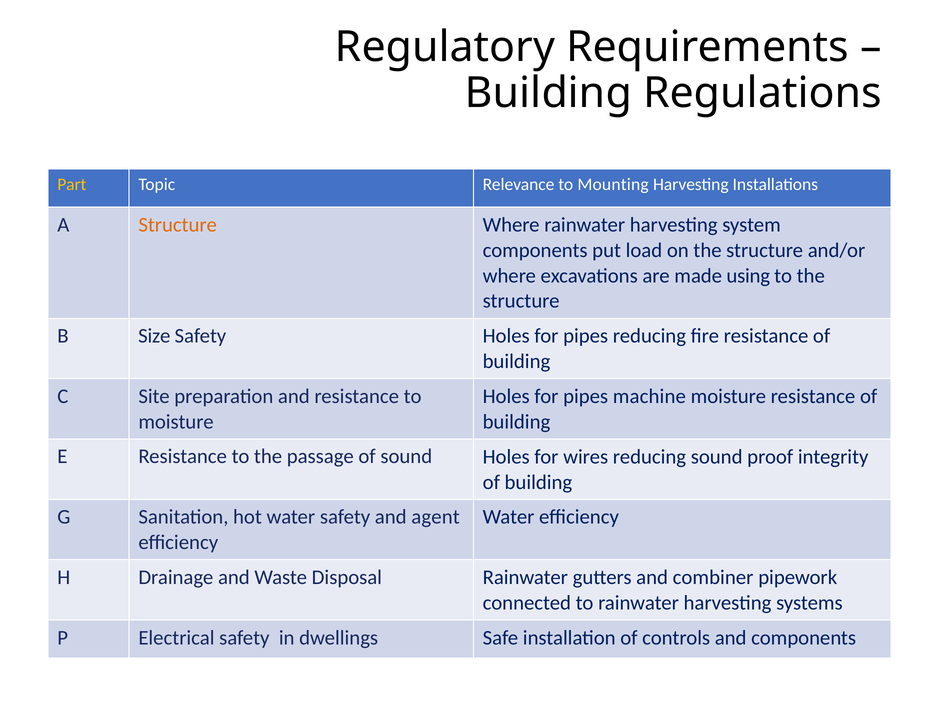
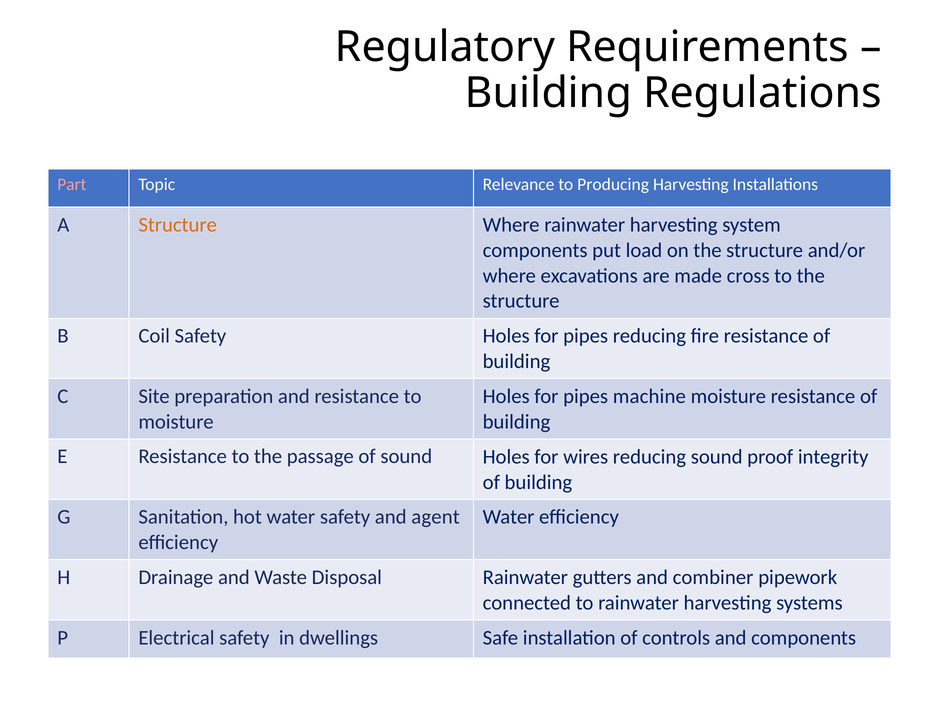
Part colour: yellow -> pink
Mounting: Mounting -> Producing
using: using -> cross
Size: Size -> Coil
